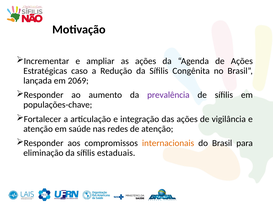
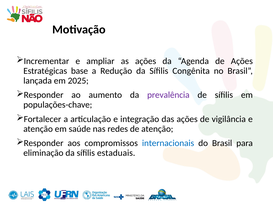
caso: caso -> base
2069: 2069 -> 2025
internacionais colour: orange -> blue
